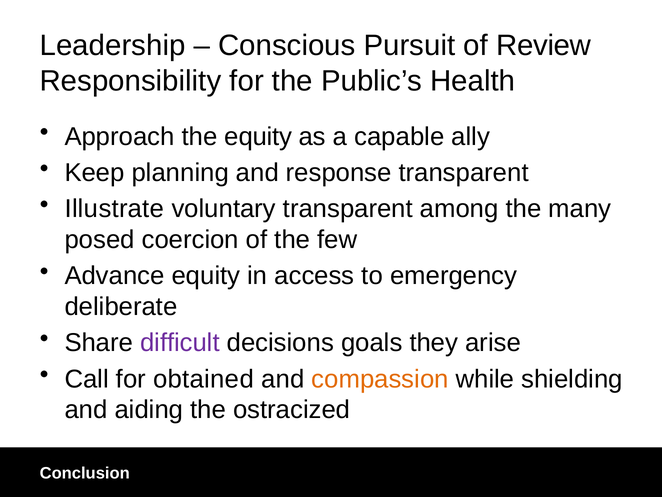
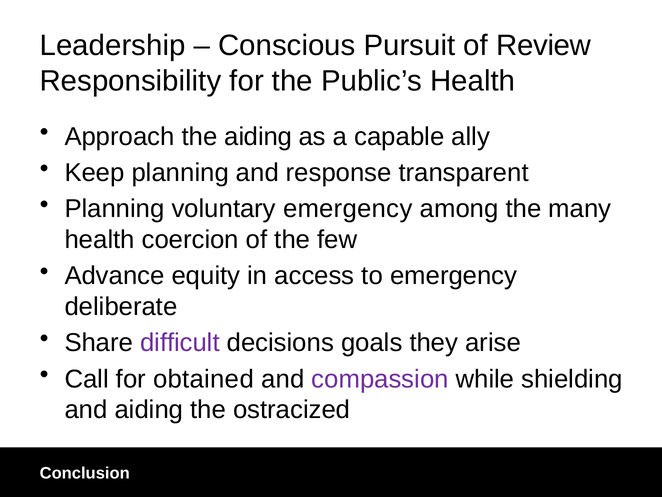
the equity: equity -> aiding
Illustrate at (114, 209): Illustrate -> Planning
voluntary transparent: transparent -> emergency
posed at (100, 239): posed -> health
compassion colour: orange -> purple
